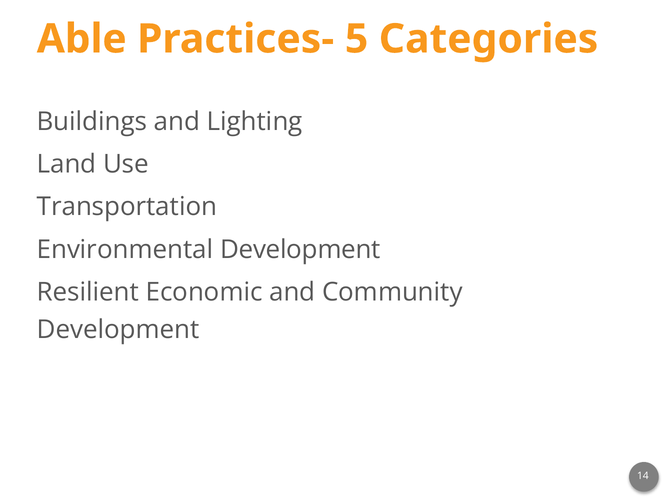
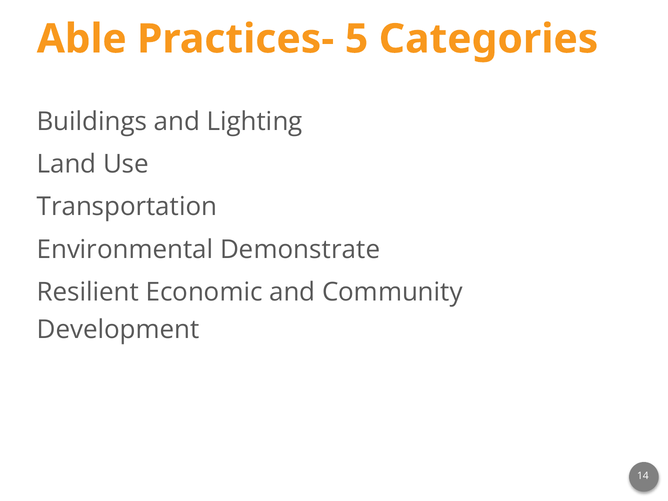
Environmental Development: Development -> Demonstrate
